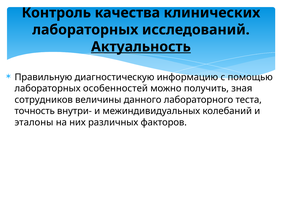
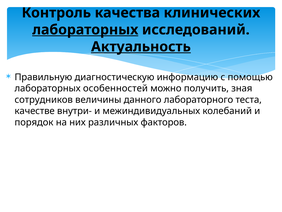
лабораторных at (85, 30) underline: none -> present
точность: точность -> качестве
эталоны: эталоны -> порядок
